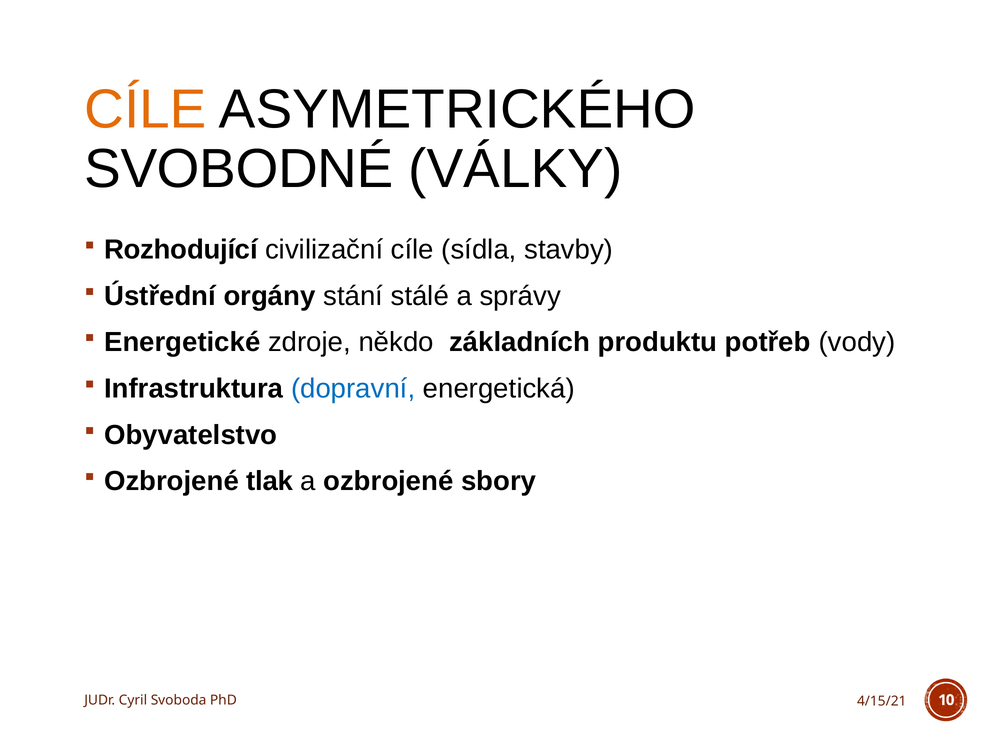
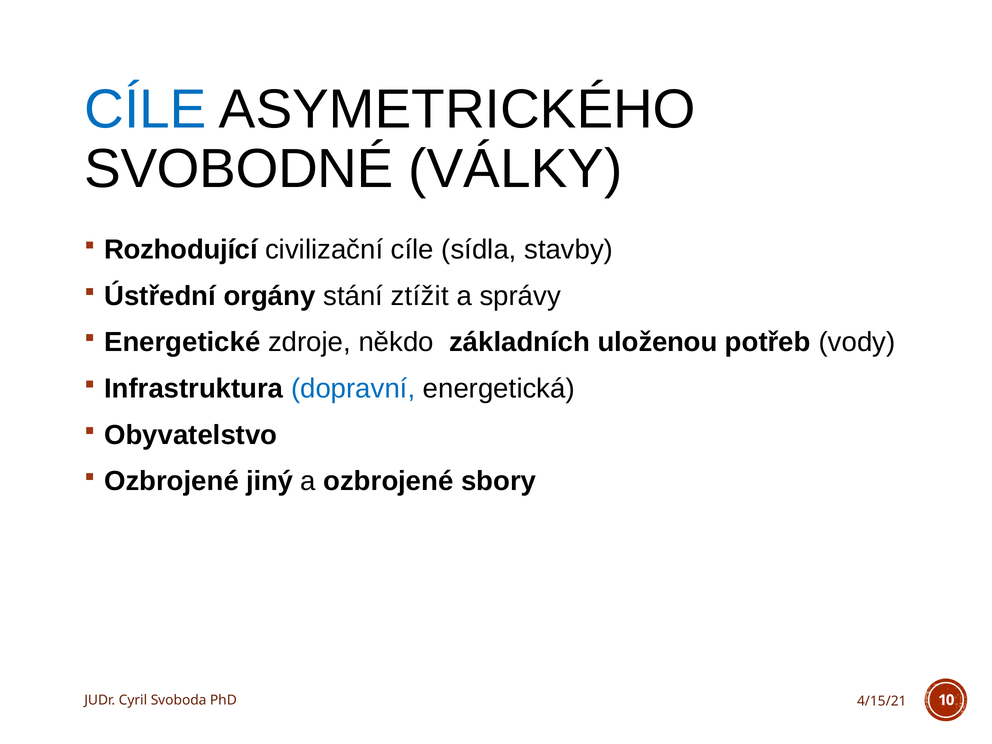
CÍLE at (145, 110) colour: orange -> blue
stálé: stálé -> ztížit
produktu: produktu -> uloženou
tlak: tlak -> jiný
